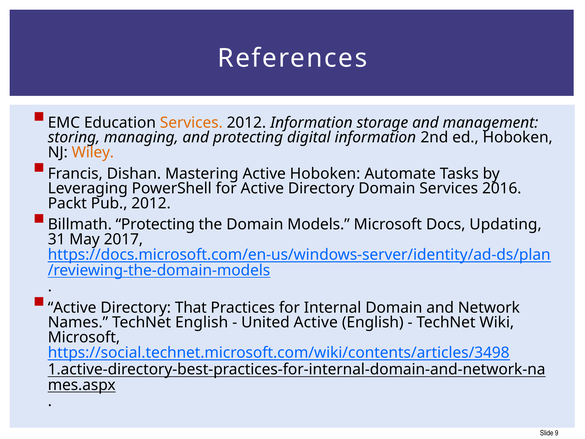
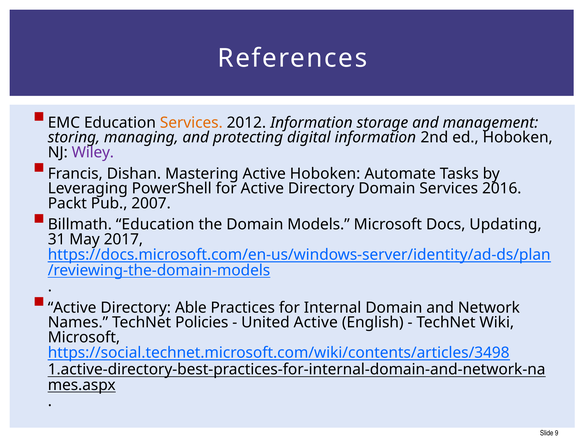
Wiley colour: orange -> purple
Pub 2012: 2012 -> 2007
Billmath Protecting: Protecting -> Education
That: That -> Able
TechNet English: English -> Policies
